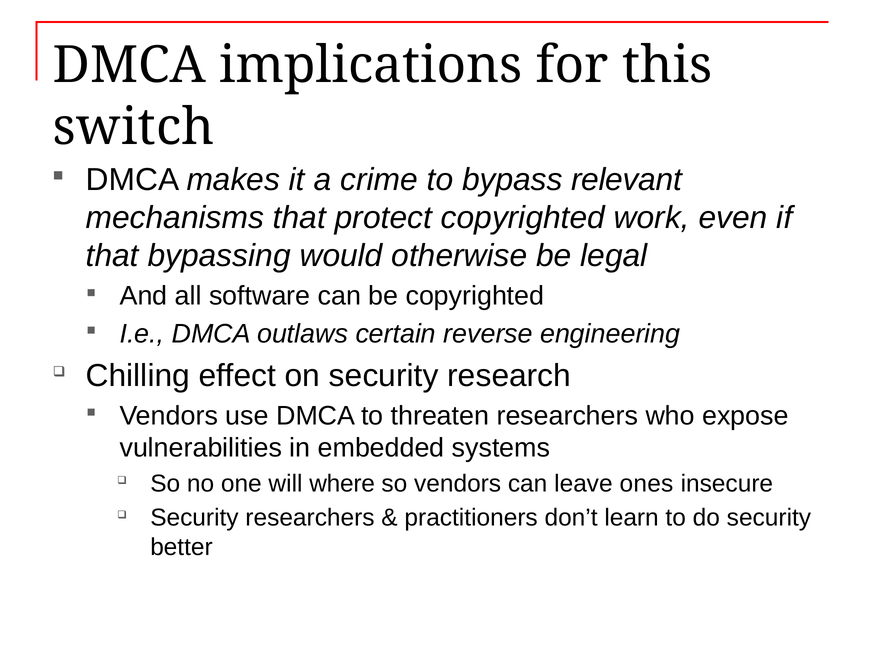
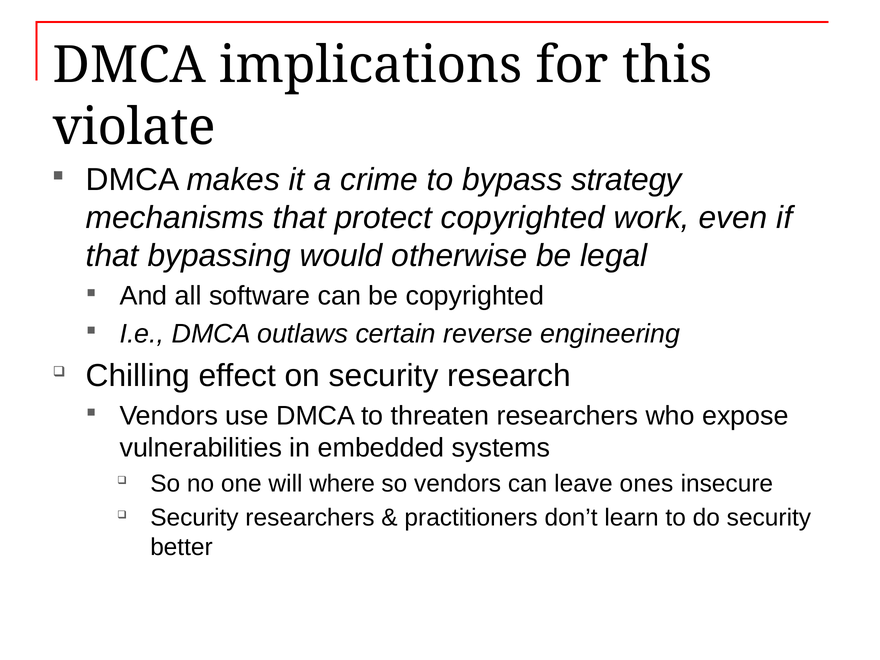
switch: switch -> violate
relevant: relevant -> strategy
